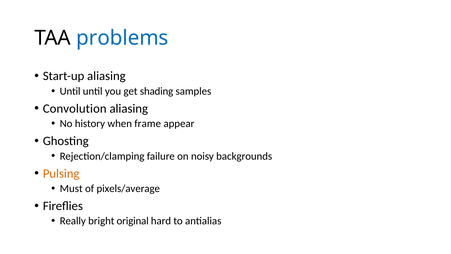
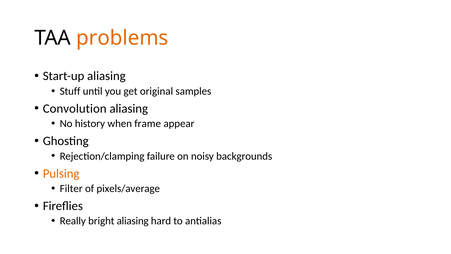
problems colour: blue -> orange
Until at (70, 91): Until -> Stuff
shading: shading -> original
Must: Must -> Filter
bright original: original -> aliasing
